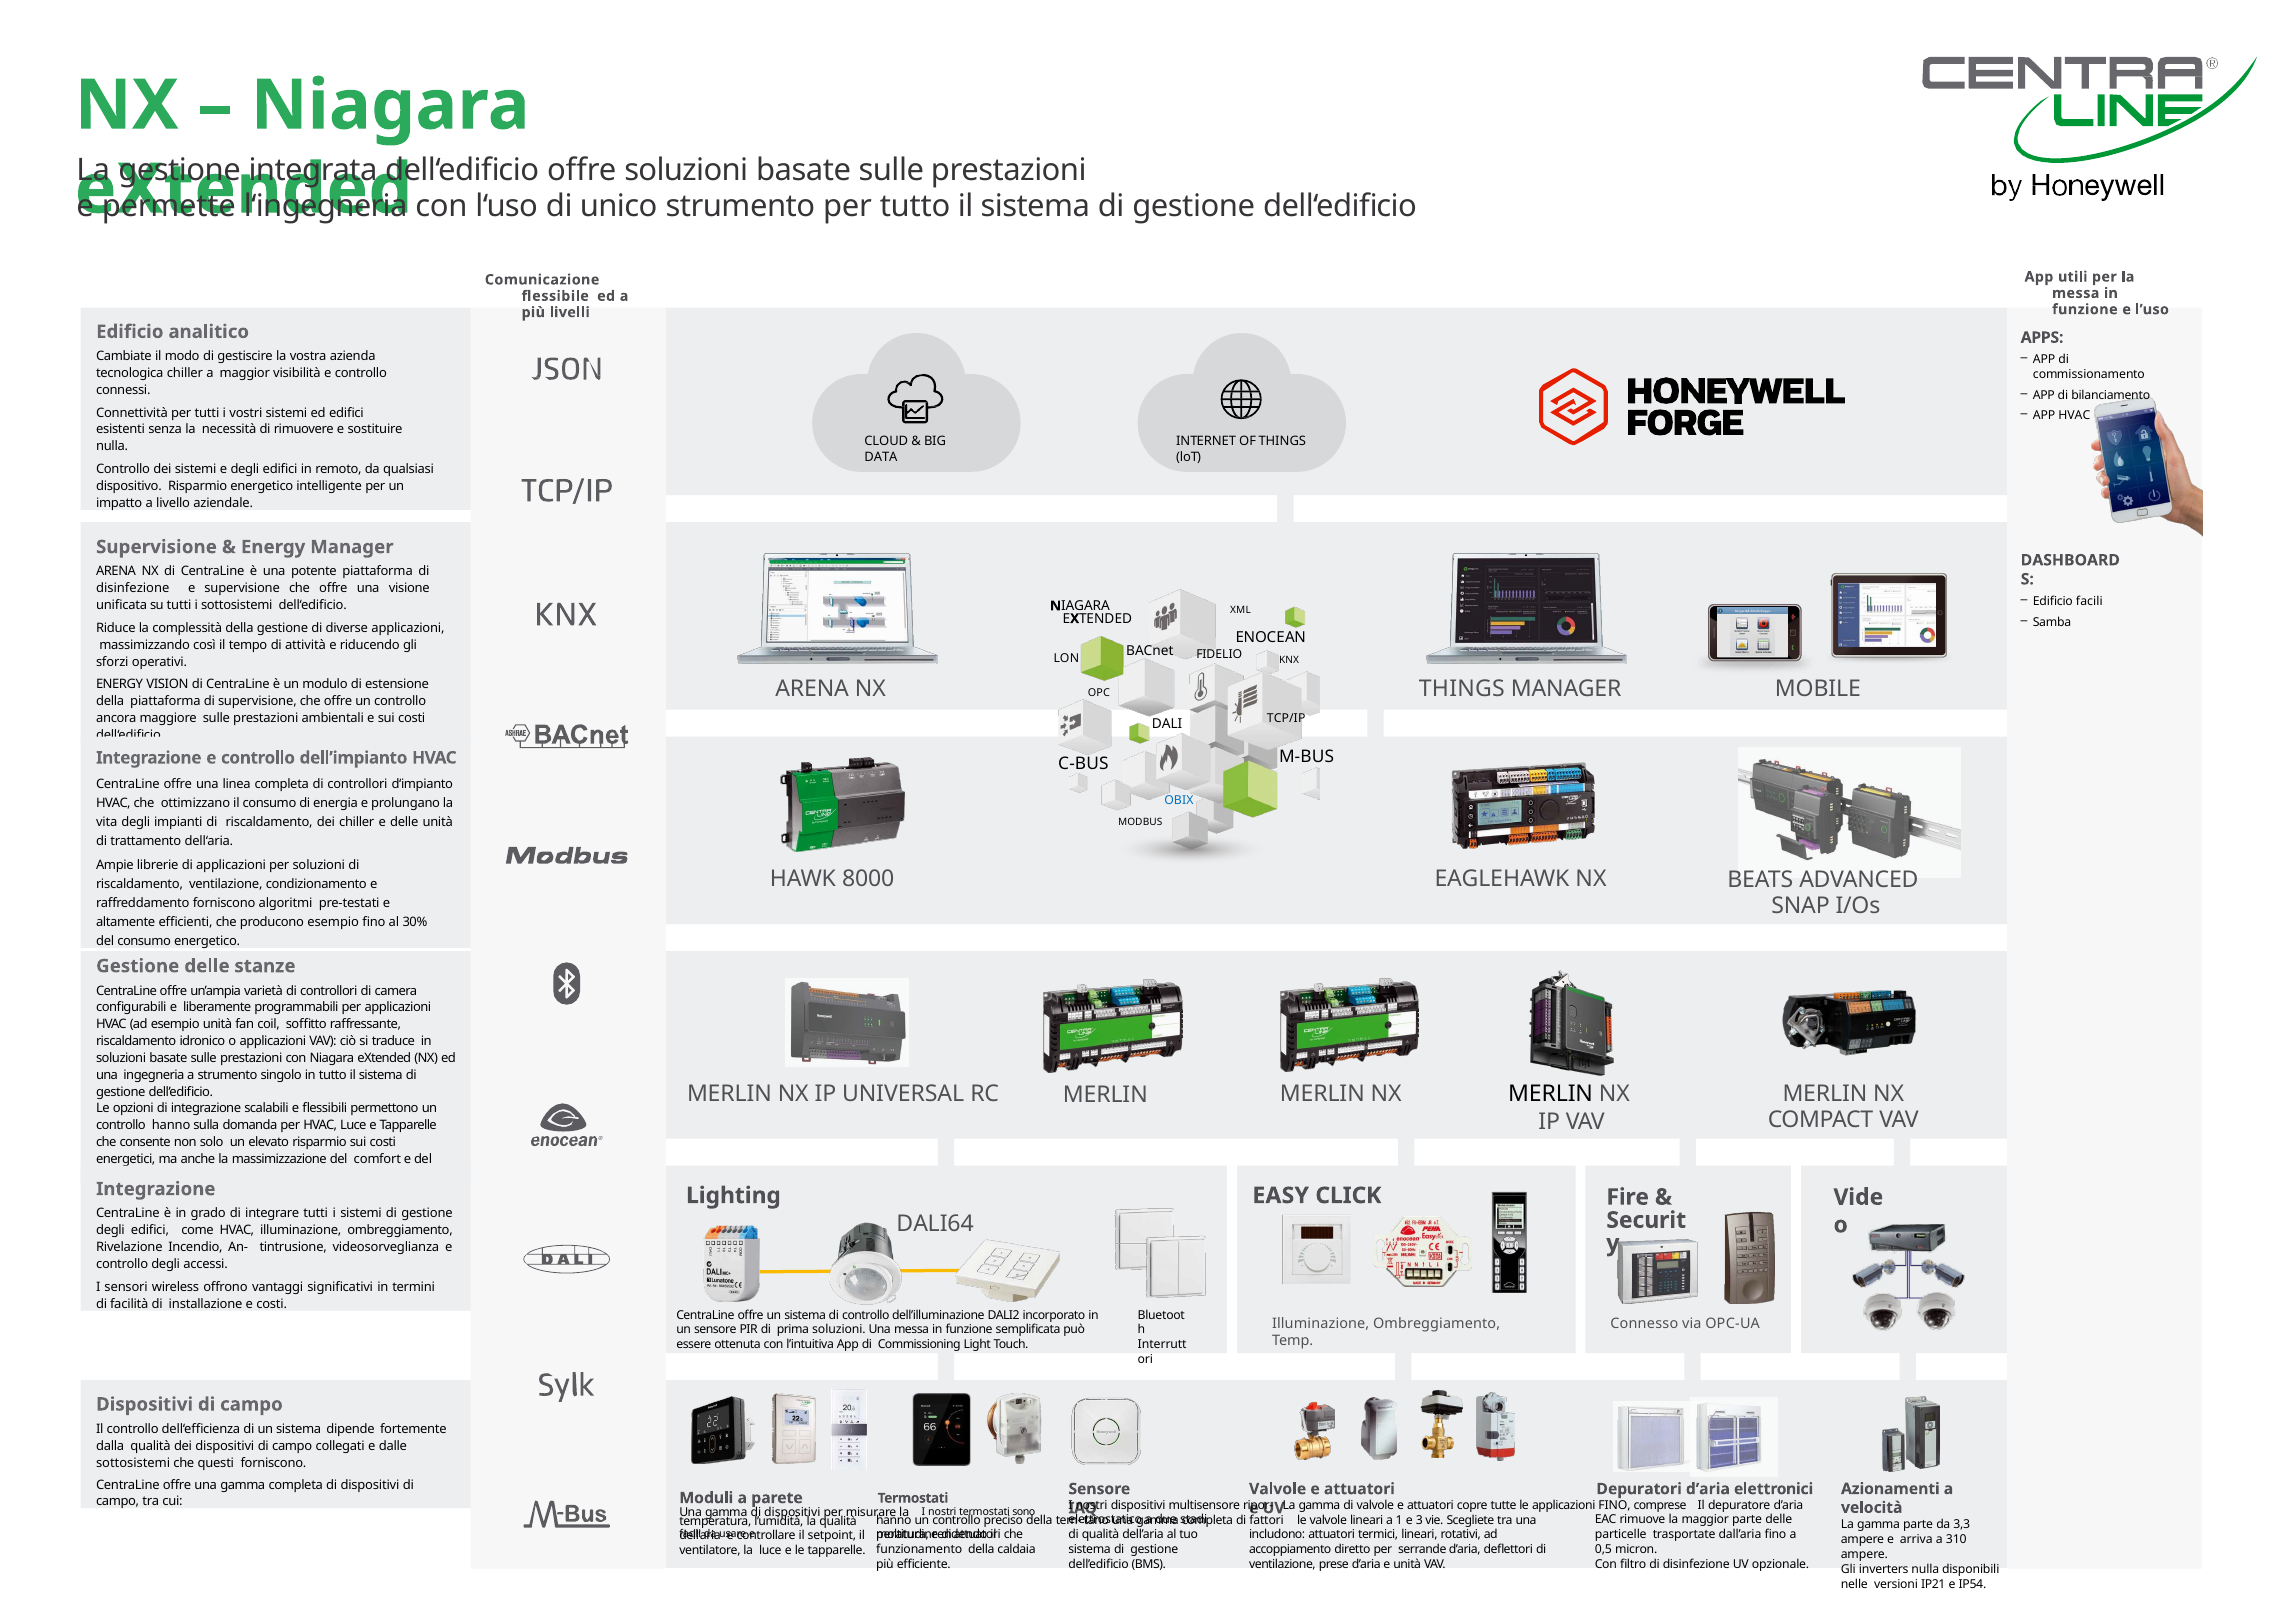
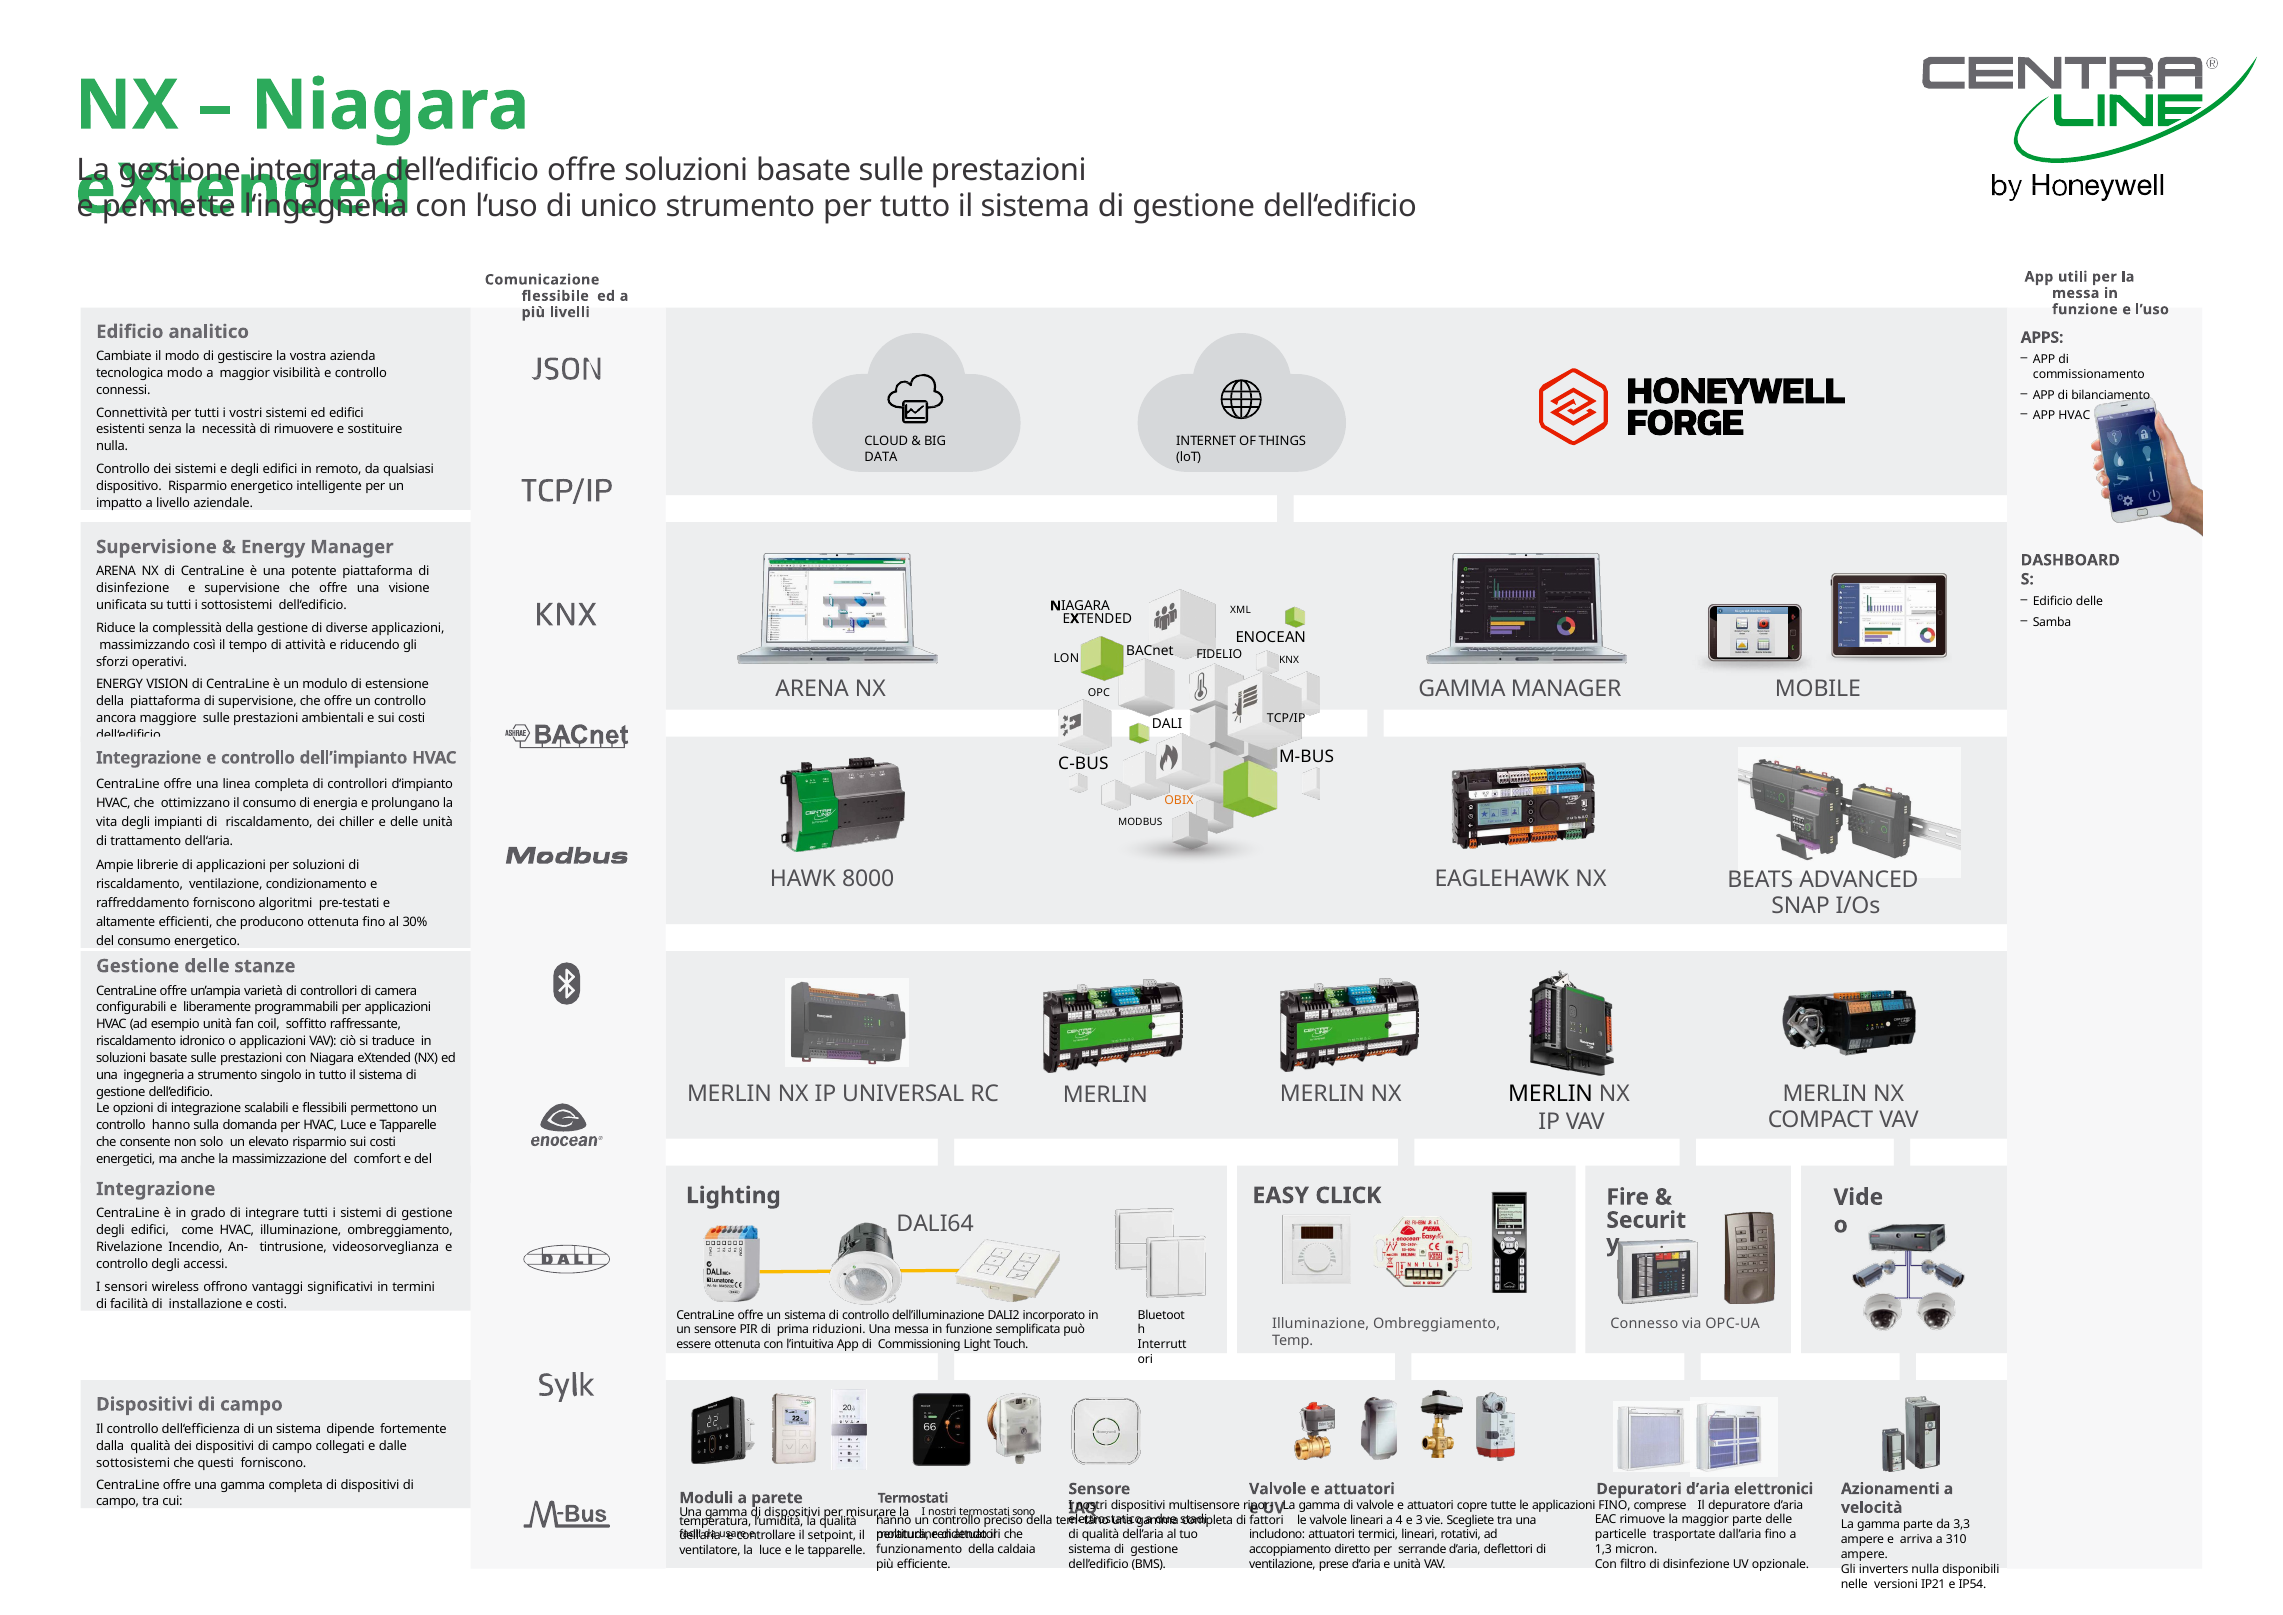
tecnologica chiller: chiller -> modo
Edificio facili: facili -> delle
NX THINGS: THINGS -> GAMMA
OBIX colour: blue -> orange
producono esempio: esempio -> ottenuta
prima soluzioni: soluzioni -> riduzioni
1: 1 -> 4
0,5: 0,5 -> 1,3
